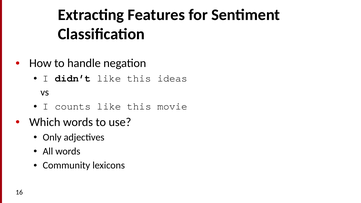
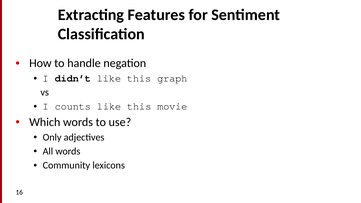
ideas: ideas -> graph
